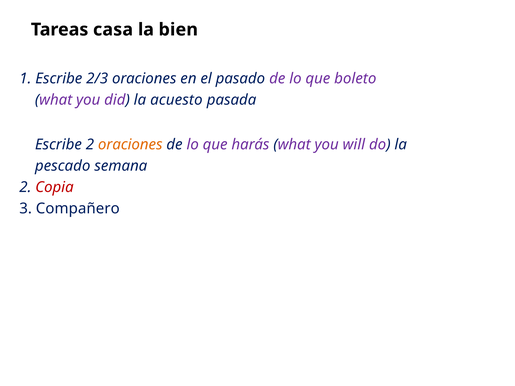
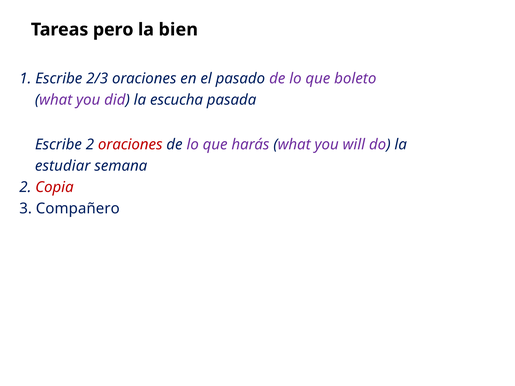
casa: casa -> pero
acuesto: acuesto -> escucha
oraciones at (130, 144) colour: orange -> red
pescado: pescado -> estudiar
